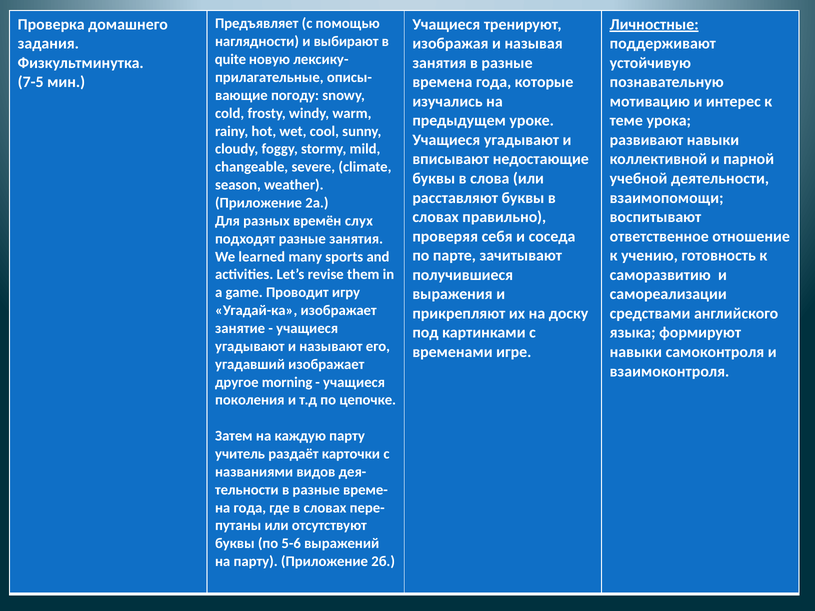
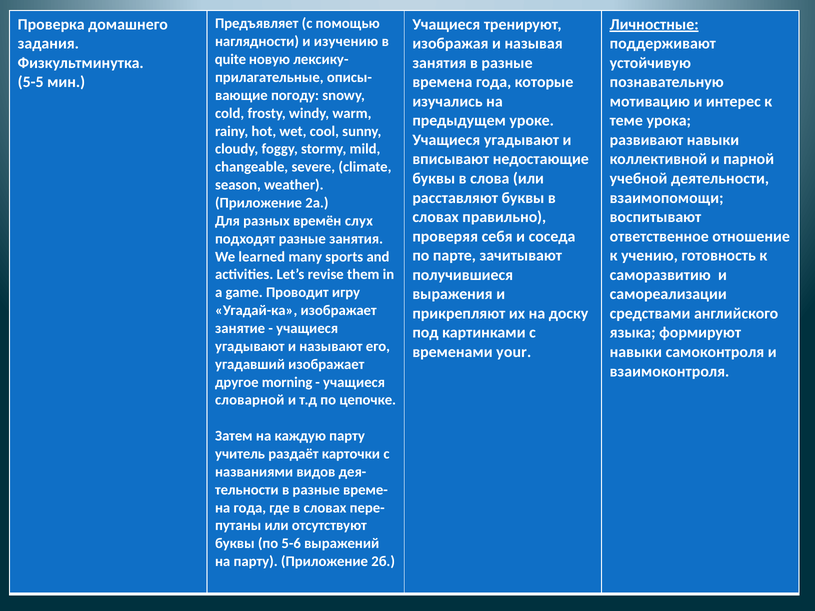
выбирают: выбирают -> изучению
7-5: 7-5 -> 5-5
игре: игре -> your
поколения: поколения -> словарной
